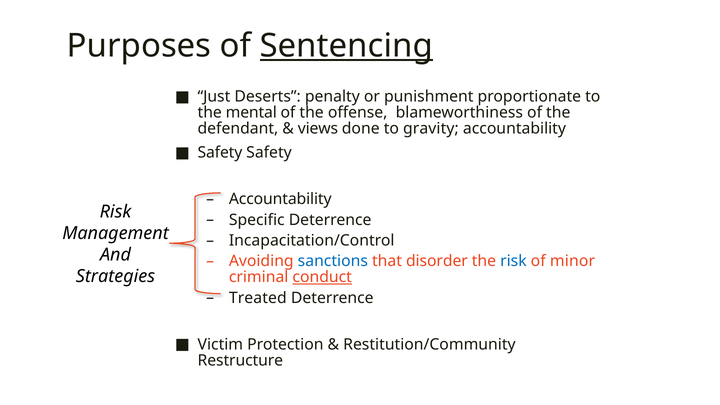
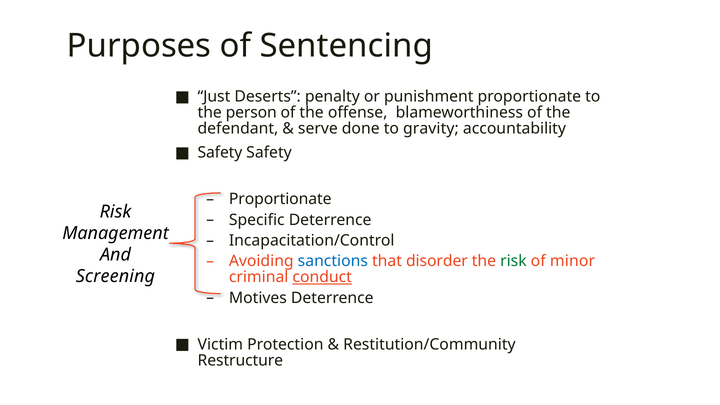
Sentencing underline: present -> none
mental: mental -> person
views: views -> serve
Accountability at (280, 199): Accountability -> Proportionate
risk at (513, 261) colour: blue -> green
Strategies: Strategies -> Screening
Treated: Treated -> Motives
